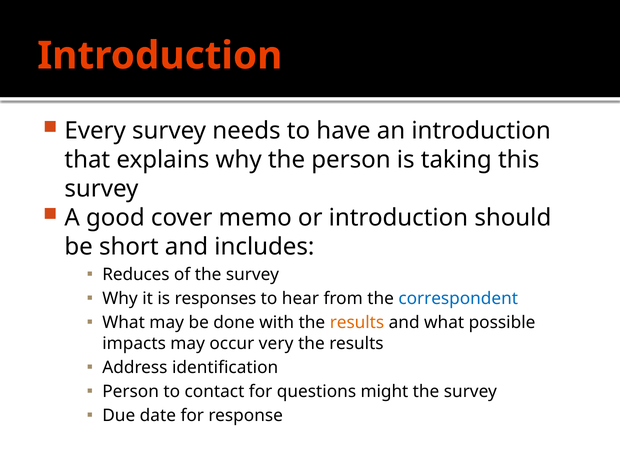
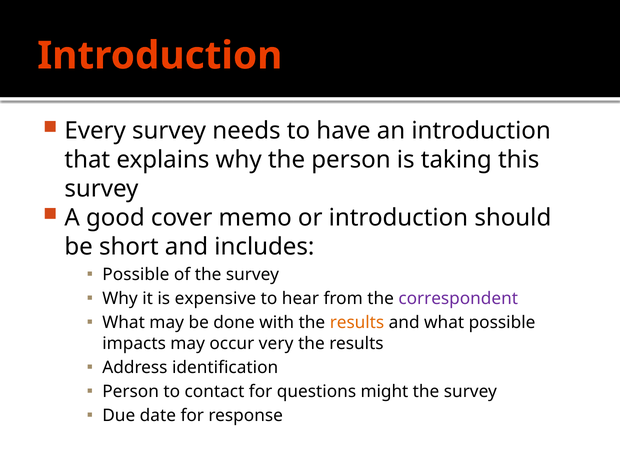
Reduces at (136, 274): Reduces -> Possible
responses: responses -> expensive
correspondent colour: blue -> purple
